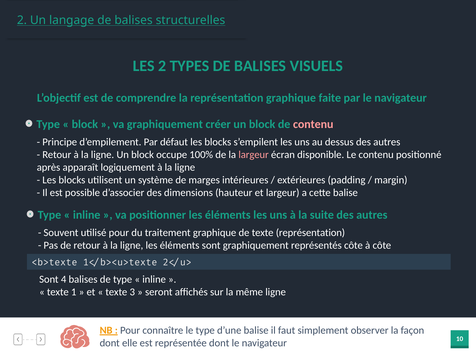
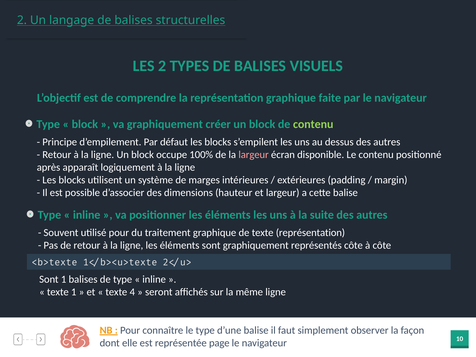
contenu at (313, 124) colour: pink -> light green
Sont 4: 4 -> 1
3: 3 -> 4
représentée dont: dont -> page
